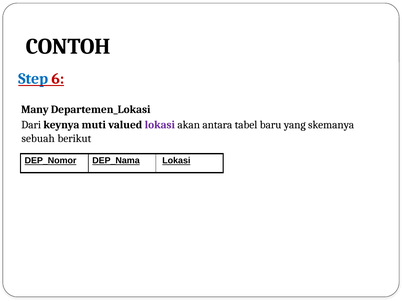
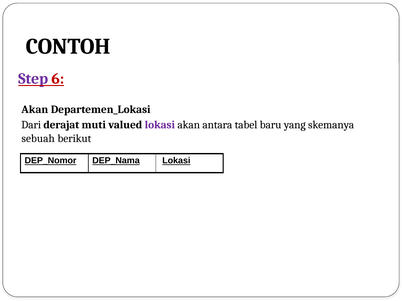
Step colour: blue -> purple
Many at (35, 110): Many -> Akan
keynya: keynya -> derajat
